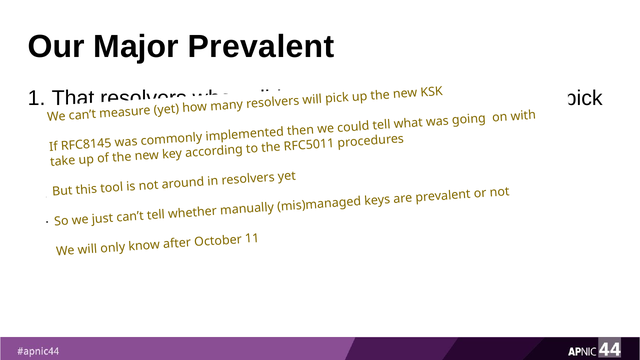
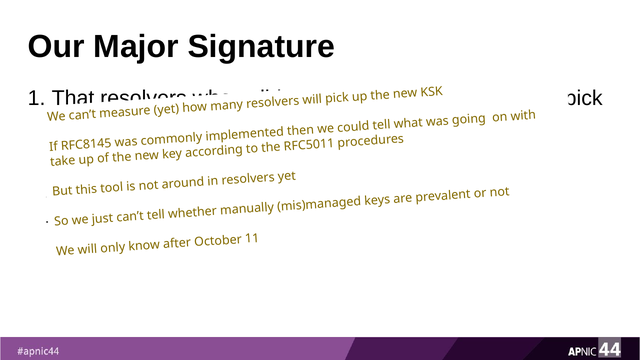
Major Prevalent: Prevalent -> Signature
